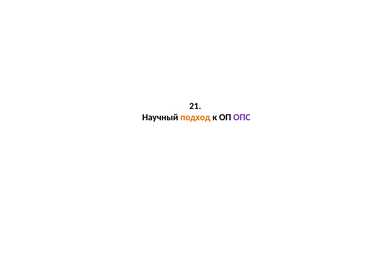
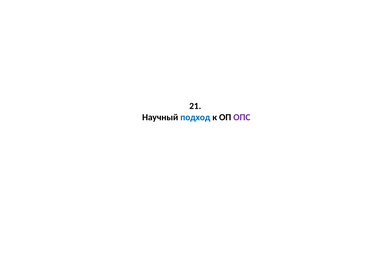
подход colour: orange -> blue
